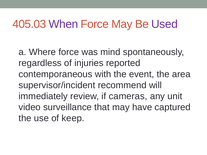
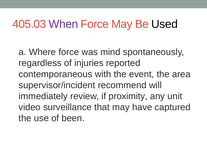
Used colour: purple -> black
cameras: cameras -> proximity
keep: keep -> been
